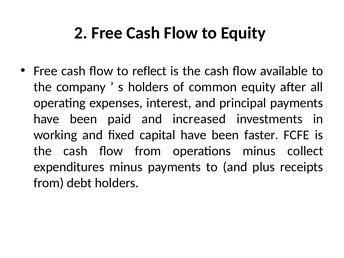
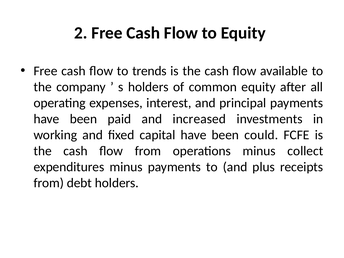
reflect: reflect -> trends
faster: faster -> could
